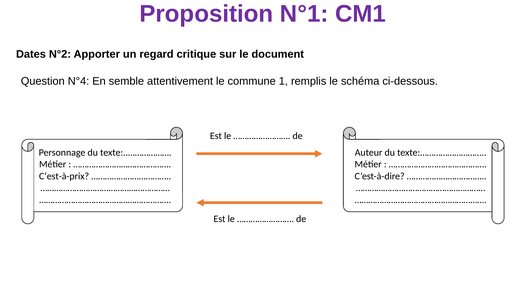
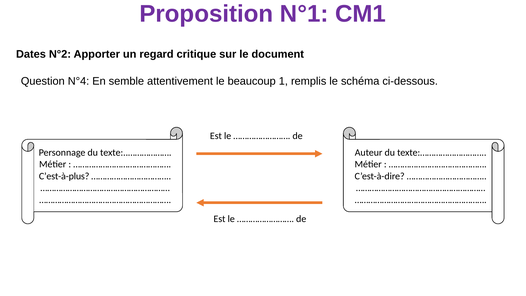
commune: commune -> beaucoup
C’est-à-prix: C’est-à-prix -> C’est-à-plus
